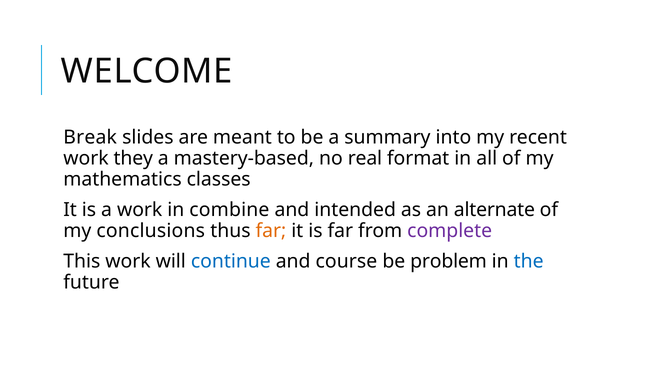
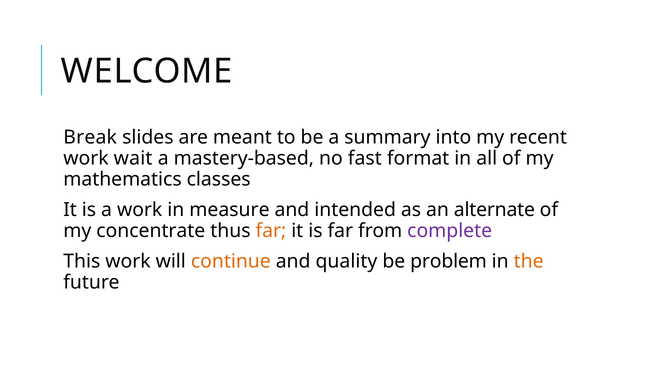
they: they -> wait
real: real -> fast
combine: combine -> measure
conclusions: conclusions -> concentrate
continue colour: blue -> orange
course: course -> quality
the colour: blue -> orange
